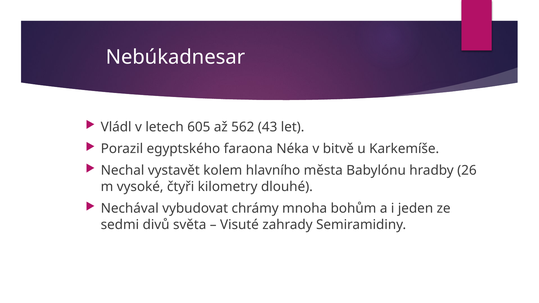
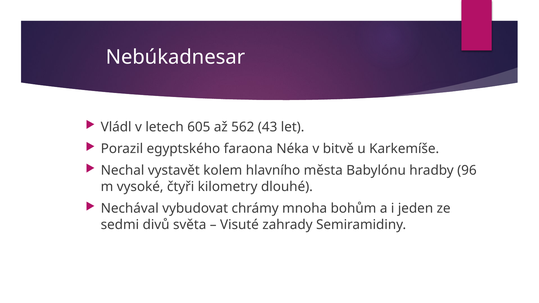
26: 26 -> 96
